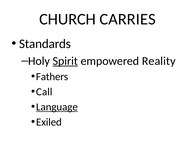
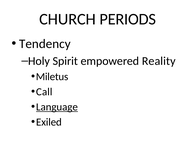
CARRIES: CARRIES -> PERIODS
Standards: Standards -> Tendency
Spirit underline: present -> none
Fathers: Fathers -> Miletus
